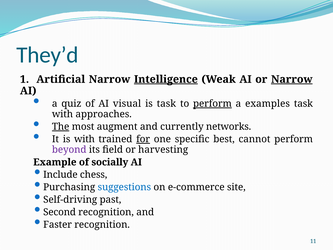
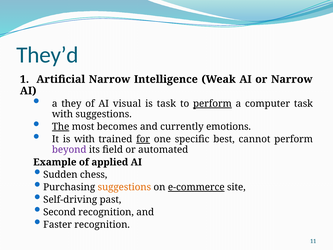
Intelligence underline: present -> none
Narrow at (292, 79) underline: present -> none
quiz: quiz -> they
examples: examples -> computer
with approaches: approaches -> suggestions
augment: augment -> becomes
networks: networks -> emotions
harvesting: harvesting -> automated
socially: socially -> applied
Include: Include -> Sudden
suggestions at (124, 187) colour: blue -> orange
e-commerce underline: none -> present
